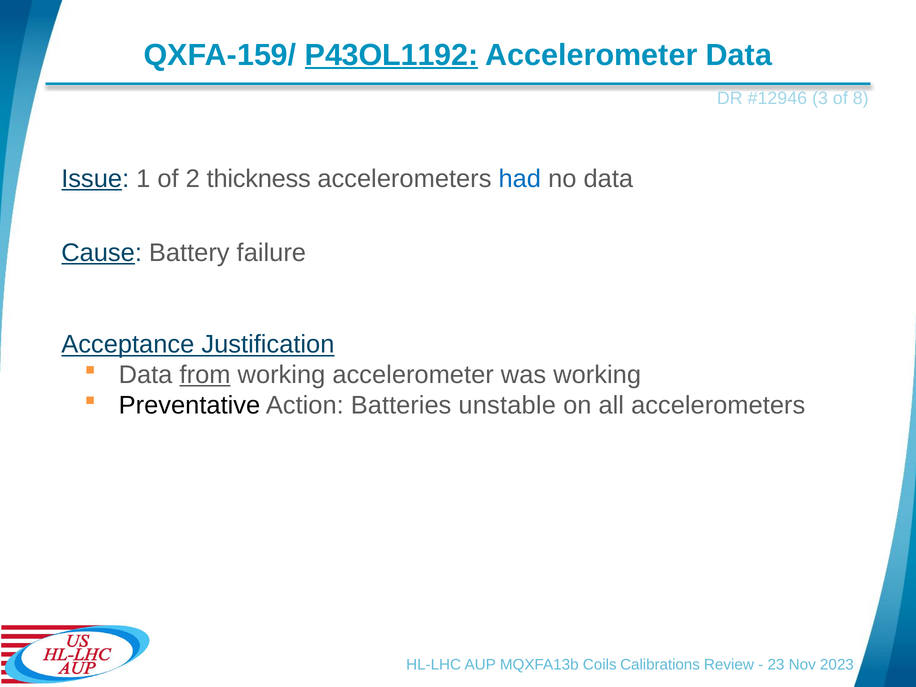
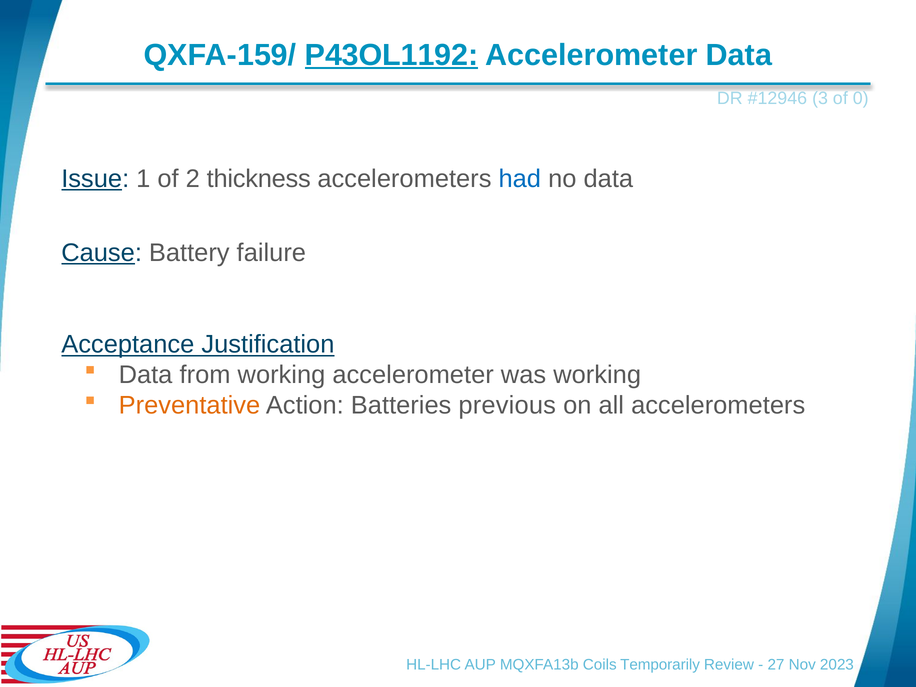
8: 8 -> 0
from underline: present -> none
Preventative colour: black -> orange
unstable: unstable -> previous
Calibrations: Calibrations -> Temporarily
23: 23 -> 27
